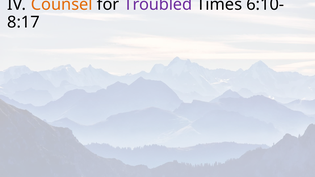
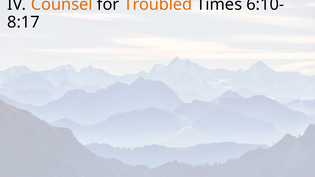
Troubled colour: purple -> orange
